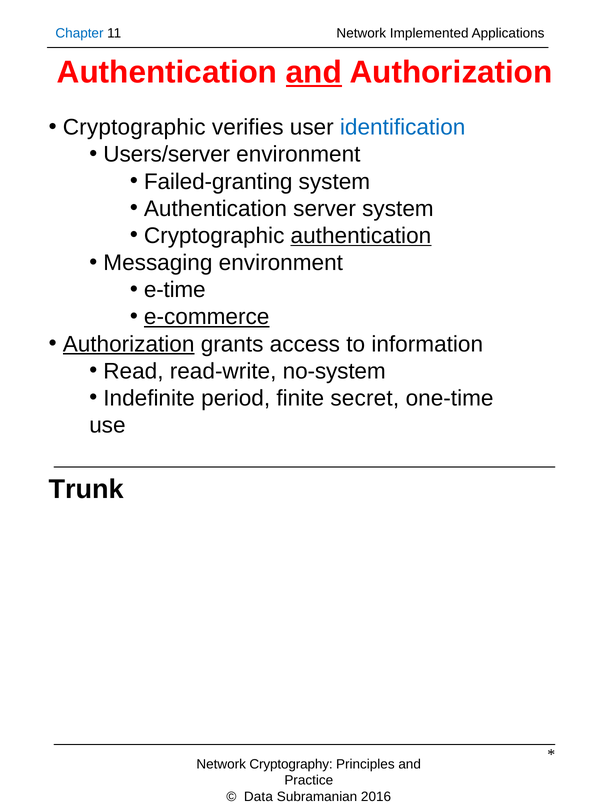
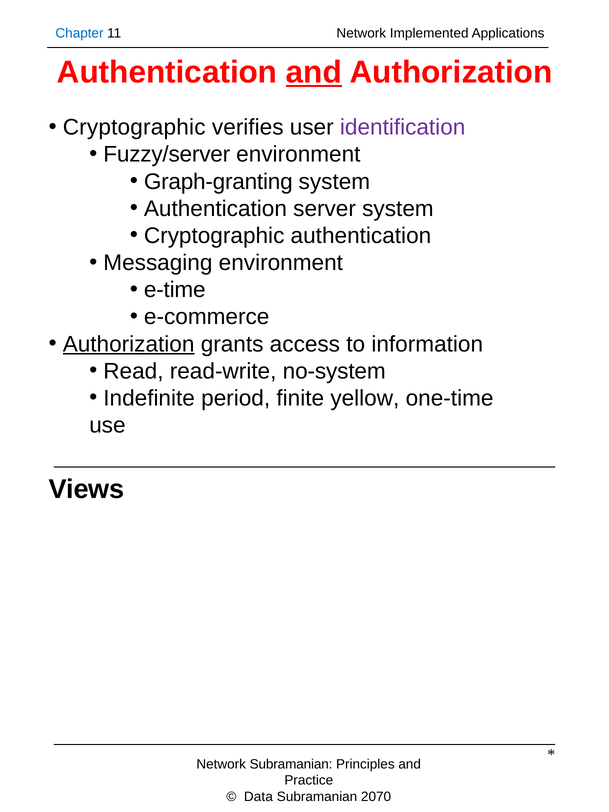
identification colour: blue -> purple
Users/server: Users/server -> Fuzzy/server
Failed-granting: Failed-granting -> Graph-granting
authentication at (361, 236) underline: present -> none
e-commerce underline: present -> none
secret: secret -> yellow
Trunk: Trunk -> Views
Network Cryptography: Cryptography -> Subramanian
2016: 2016 -> 2070
